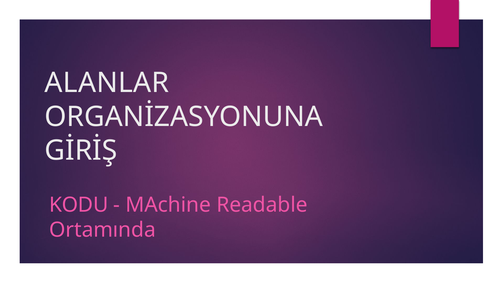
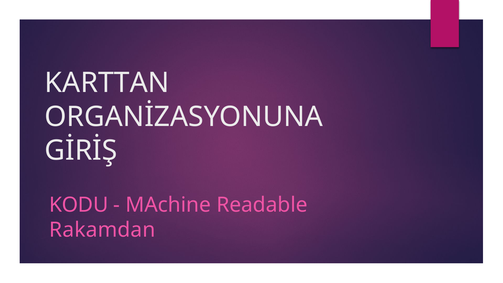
ALANLAR: ALANLAR -> KARTTAN
Ortamında: Ortamında -> Rakamdan
